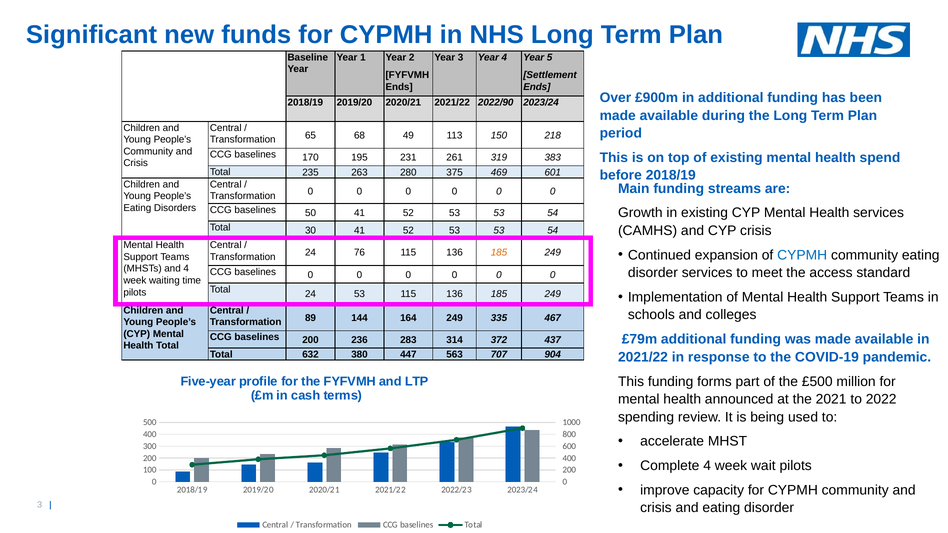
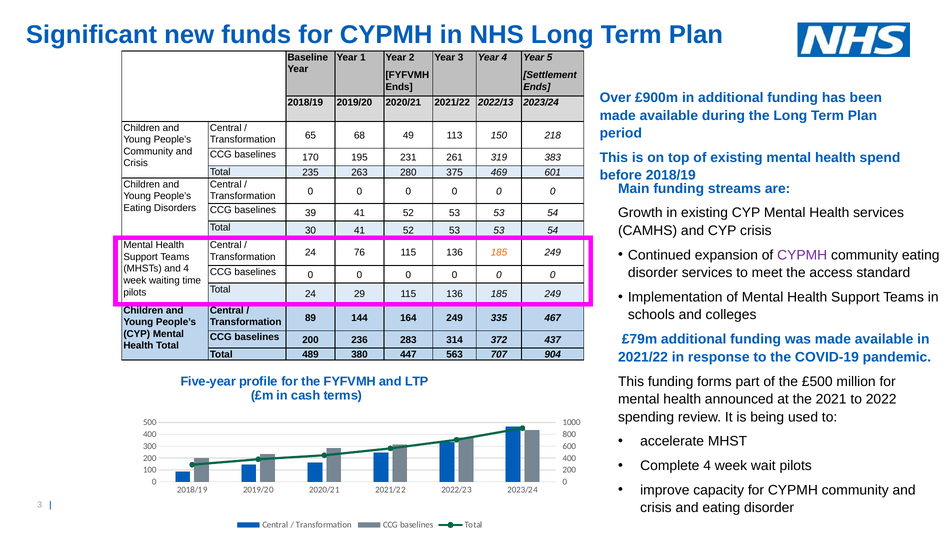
2022/90: 2022/90 -> 2022/13
50: 50 -> 39
CYPMH at (802, 255) colour: blue -> purple
24 53: 53 -> 29
632: 632 -> 489
